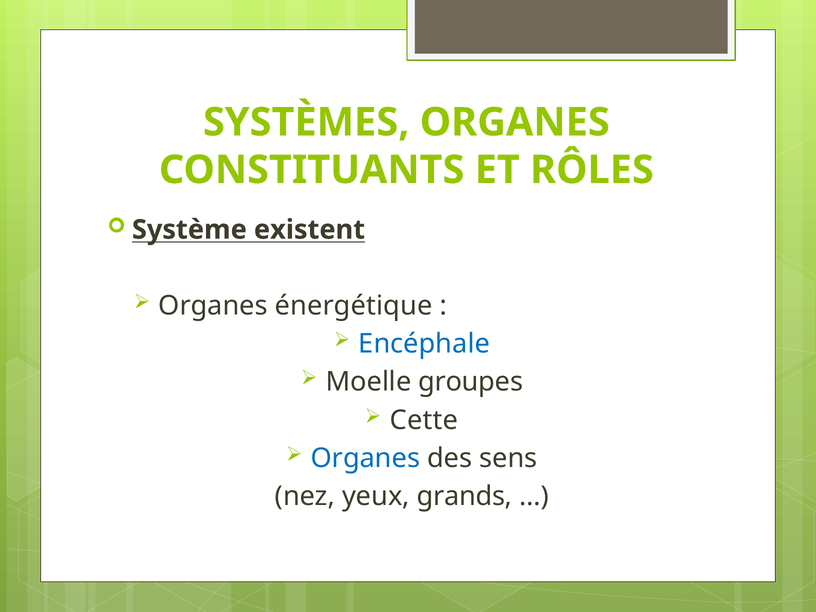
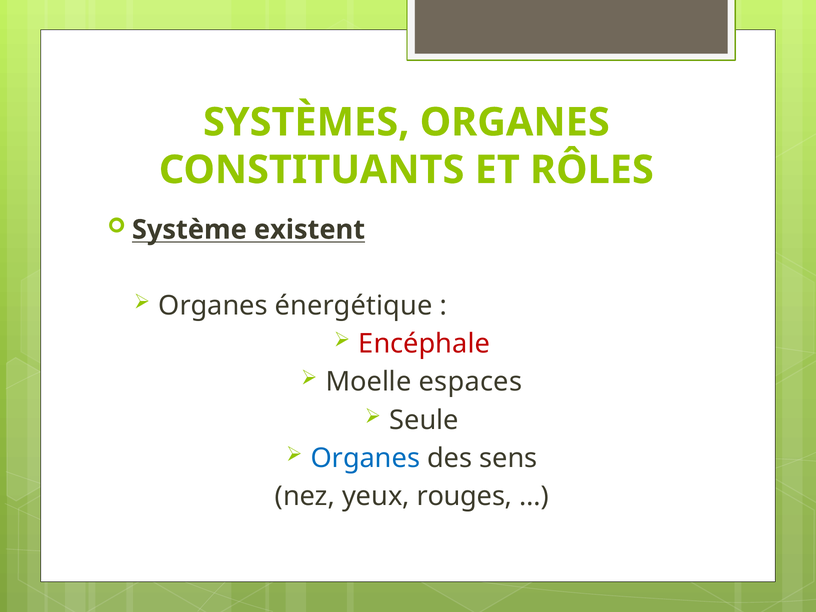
Encéphale colour: blue -> red
groupes: groupes -> espaces
Cette: Cette -> Seule
grands: grands -> rouges
